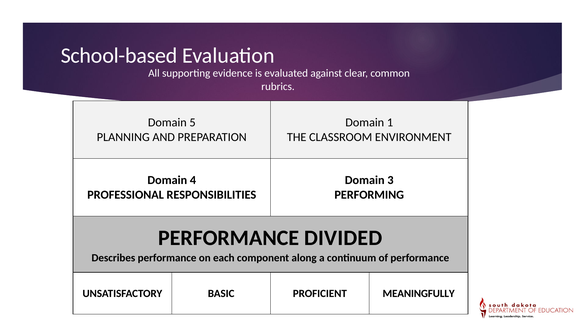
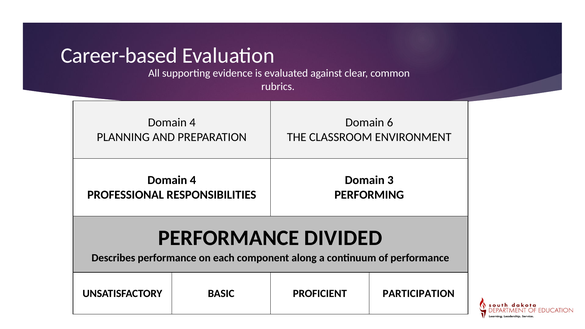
School-based: School-based -> Career-based
5 at (193, 122): 5 -> 4
1: 1 -> 6
MEANINGFULLY: MEANINGFULLY -> PARTICIPATION
